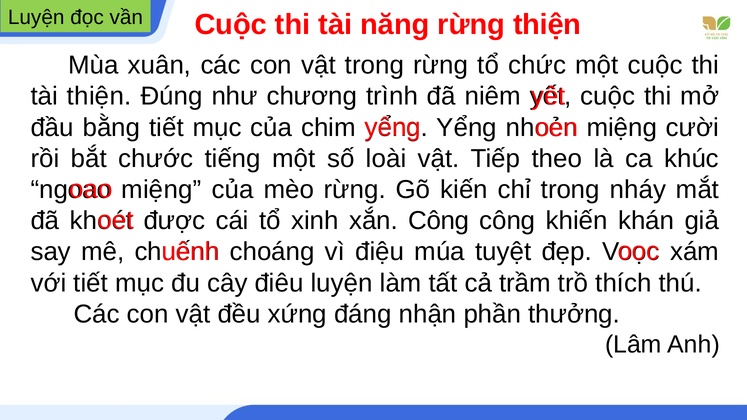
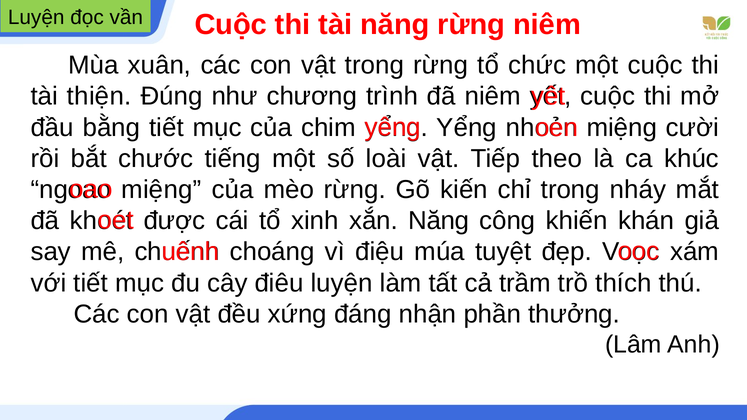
rừng thiện: thiện -> niêm
xắn Công: Công -> Năng
